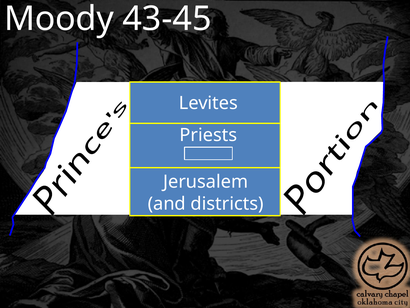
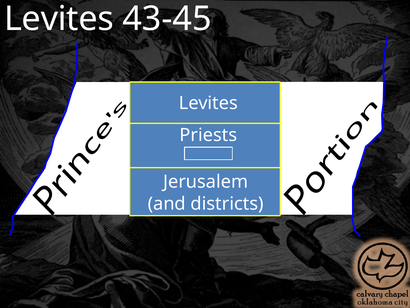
Moody at (59, 19): Moody -> Levites
